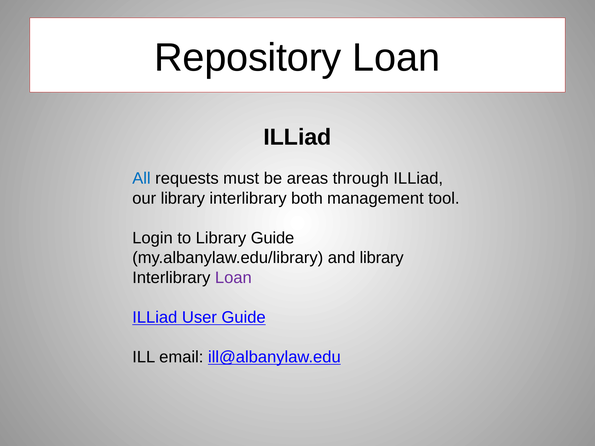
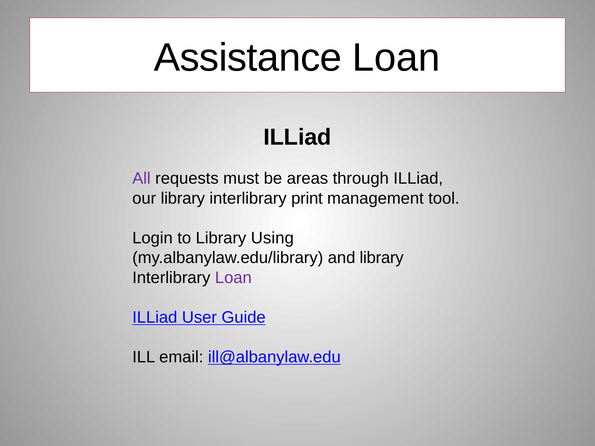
Repository: Repository -> Assistance
All colour: blue -> purple
both: both -> print
Library Guide: Guide -> Using
